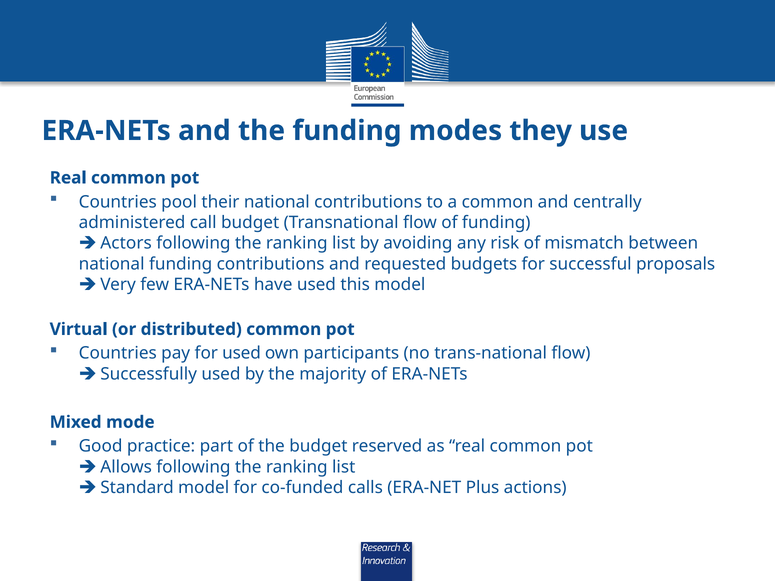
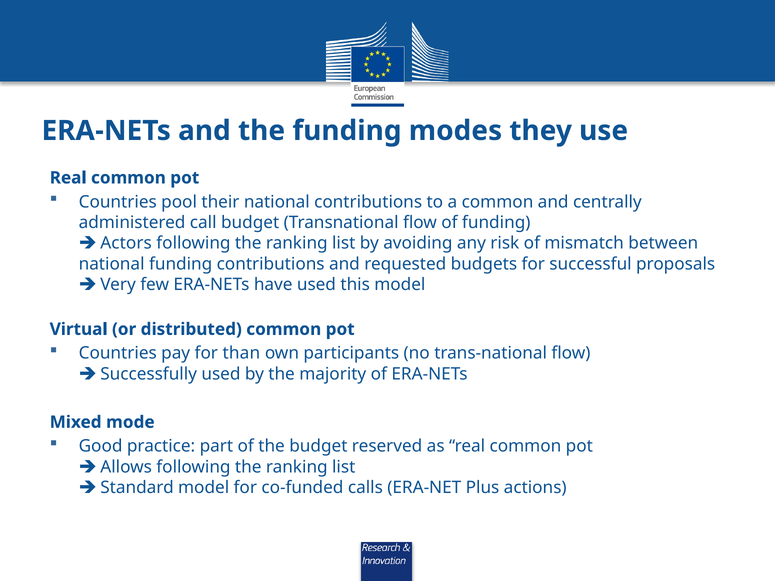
for used: used -> than
